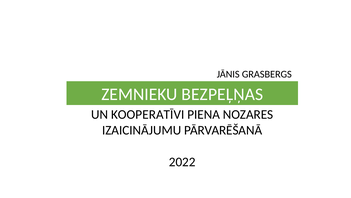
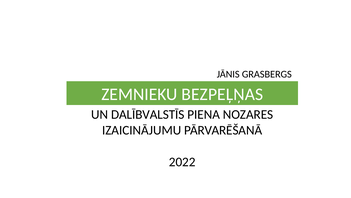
KOOPERATĪVI: KOOPERATĪVI -> DALĪBVALSTĪS
